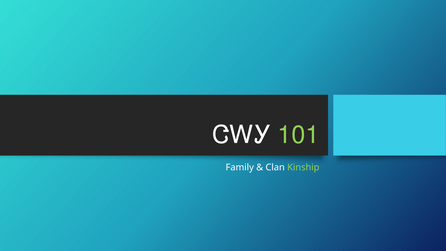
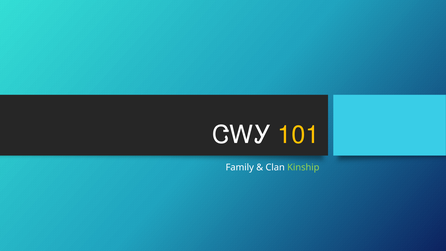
101 colour: light green -> yellow
